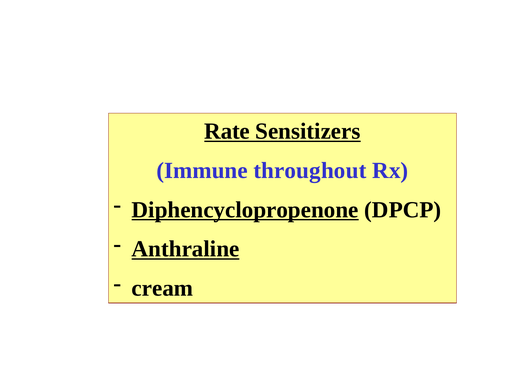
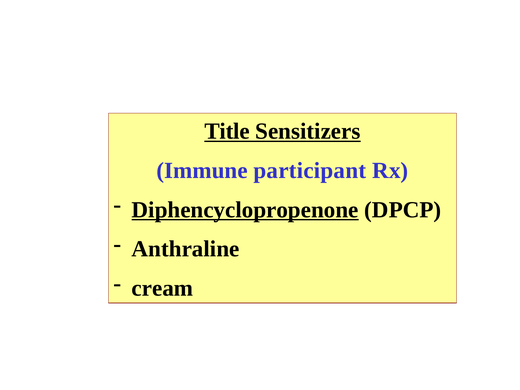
Rate: Rate -> Title
throughout: throughout -> participant
Anthraline underline: present -> none
